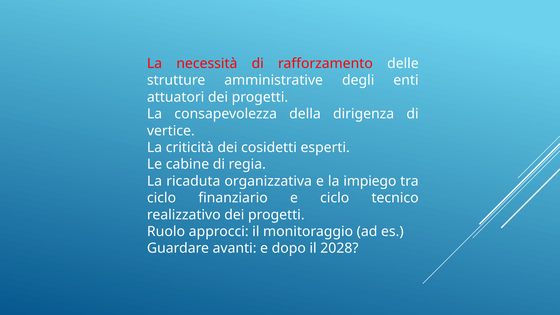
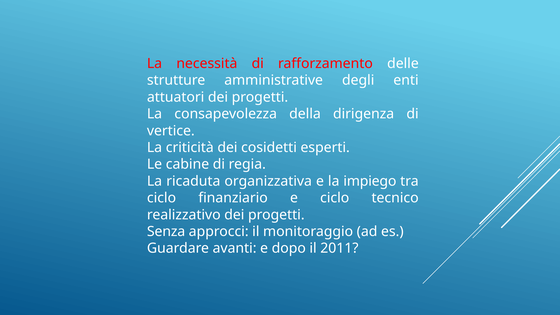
Ruolo: Ruolo -> Senza
2028: 2028 -> 2011
